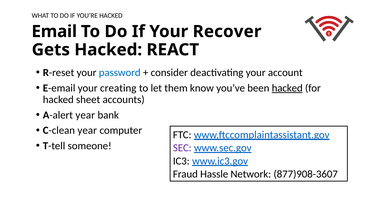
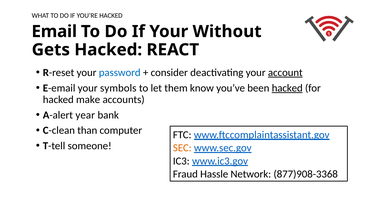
Recover: Recover -> Without
account underline: none -> present
creating: creating -> symbols
sheet: sheet -> make
C-clean year: year -> than
SEC colour: purple -> orange
877)908-3607: 877)908-3607 -> 877)908-3368
